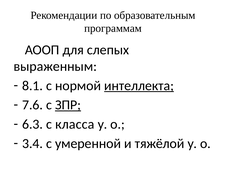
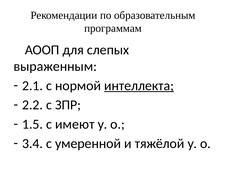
8.1: 8.1 -> 2.1
7.6: 7.6 -> 2.2
ЗПР underline: present -> none
6.3: 6.3 -> 1.5
класса: класса -> имеют
